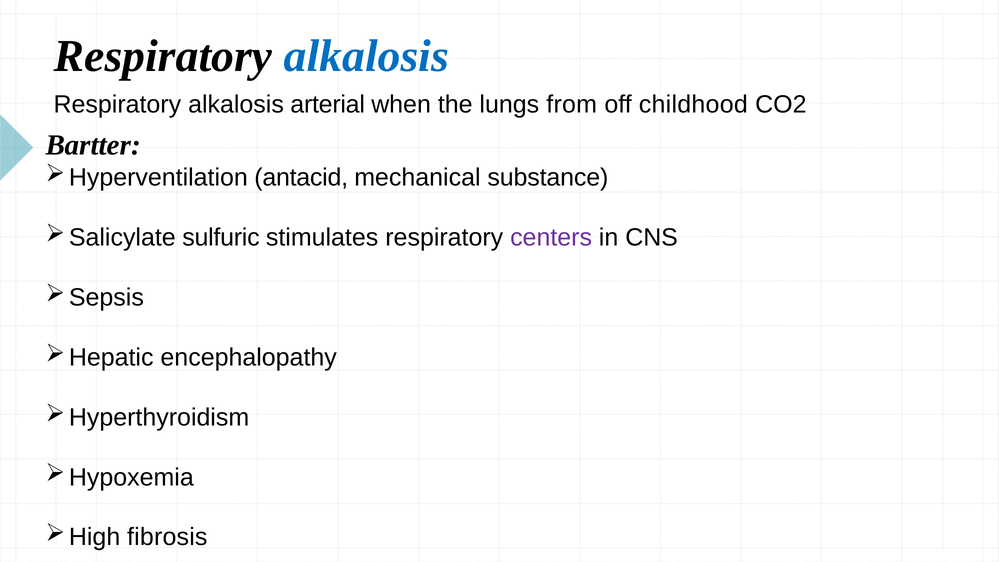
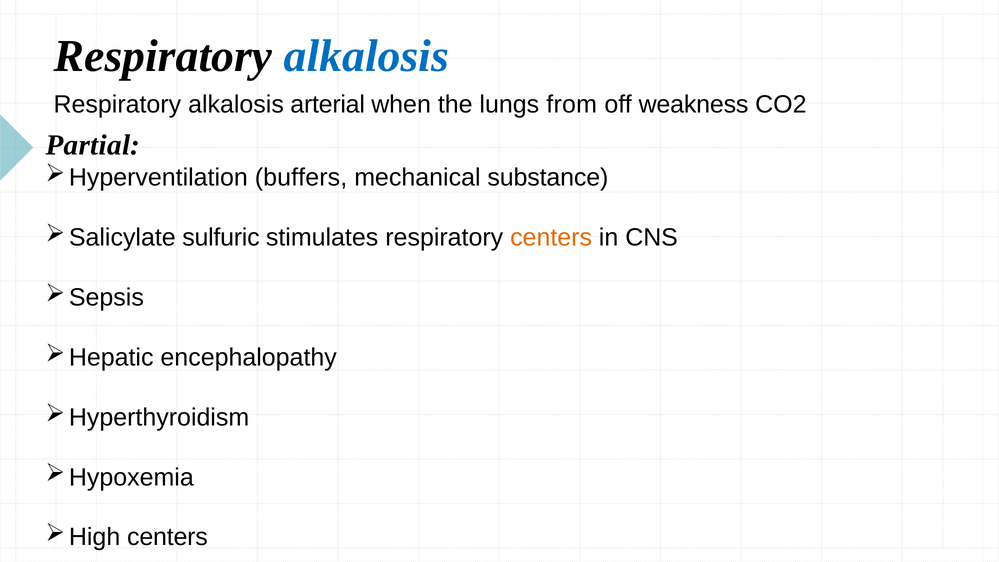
childhood: childhood -> weakness
Bartter: Bartter -> Partial
antacid: antacid -> buffers
centers at (551, 237) colour: purple -> orange
fibrosis at (167, 537): fibrosis -> centers
